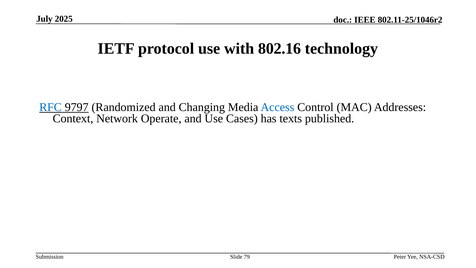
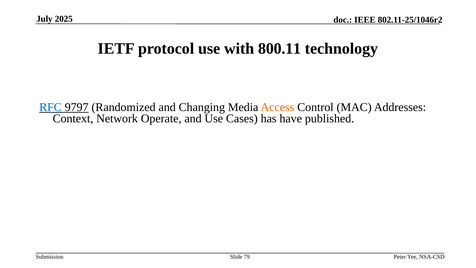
802.16: 802.16 -> 800.11
Access colour: blue -> orange
texts: texts -> have
